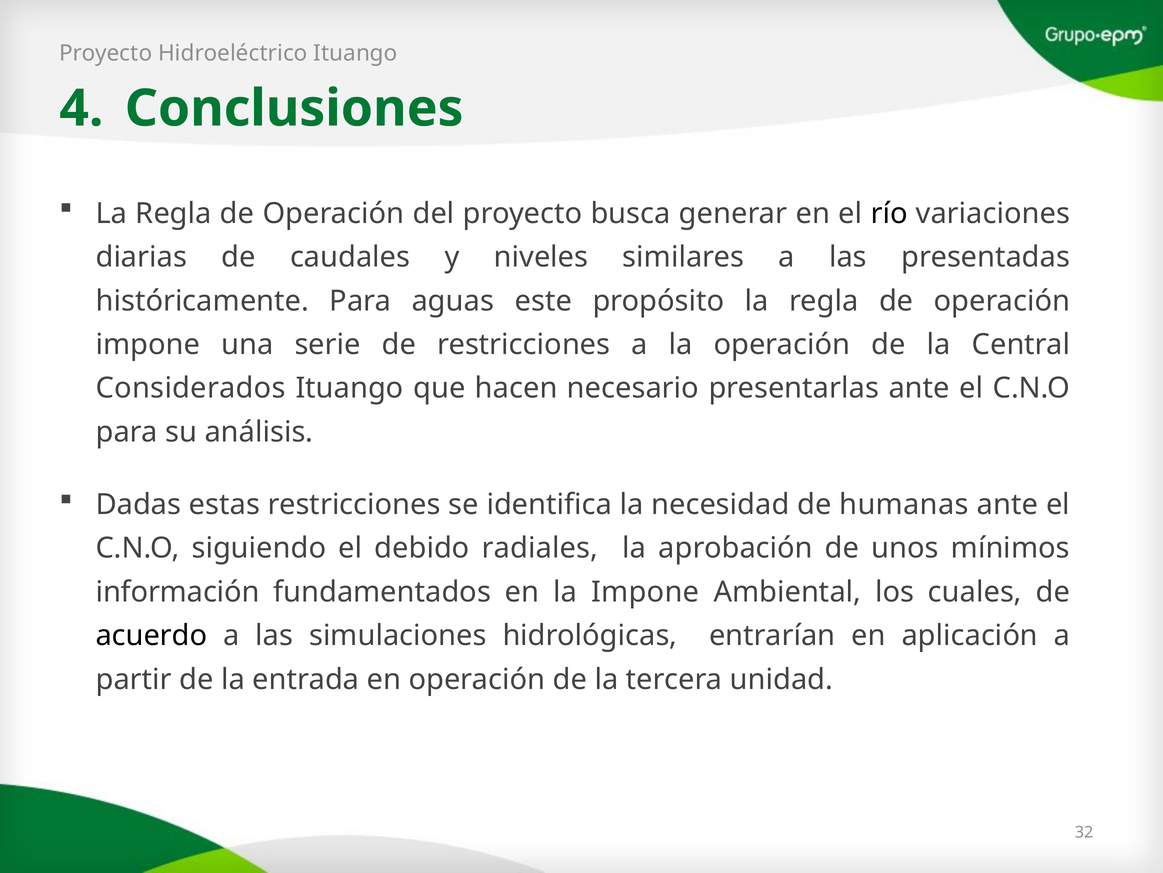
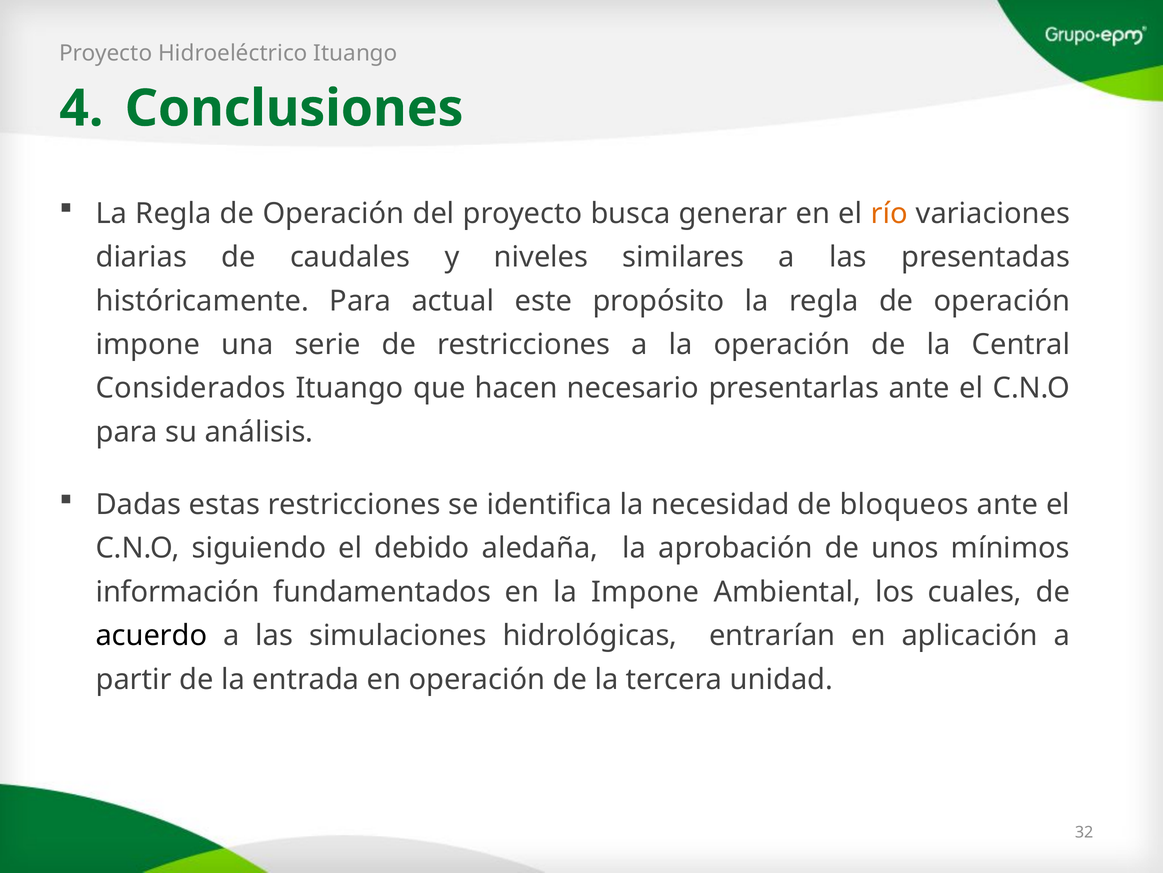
río colour: black -> orange
aguas: aguas -> actual
humanas: humanas -> bloqueos
radiales: radiales -> aledaña
